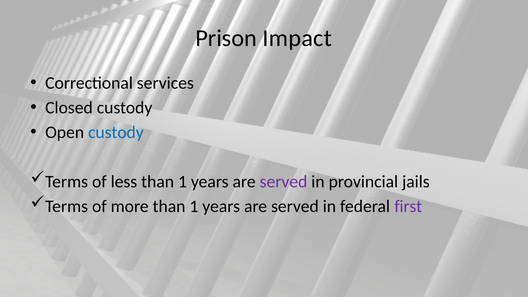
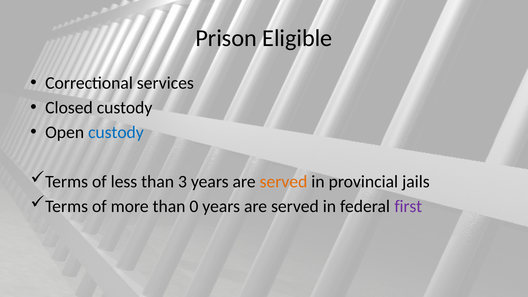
Impact: Impact -> Eligible
less than 1: 1 -> 3
served at (283, 182) colour: purple -> orange
more than 1: 1 -> 0
